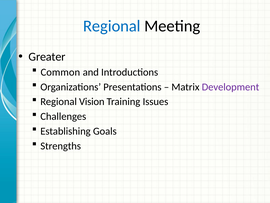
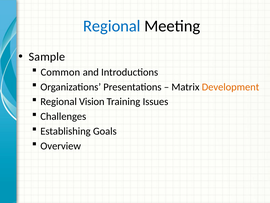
Greater: Greater -> Sample
Development colour: purple -> orange
Strengths: Strengths -> Overview
